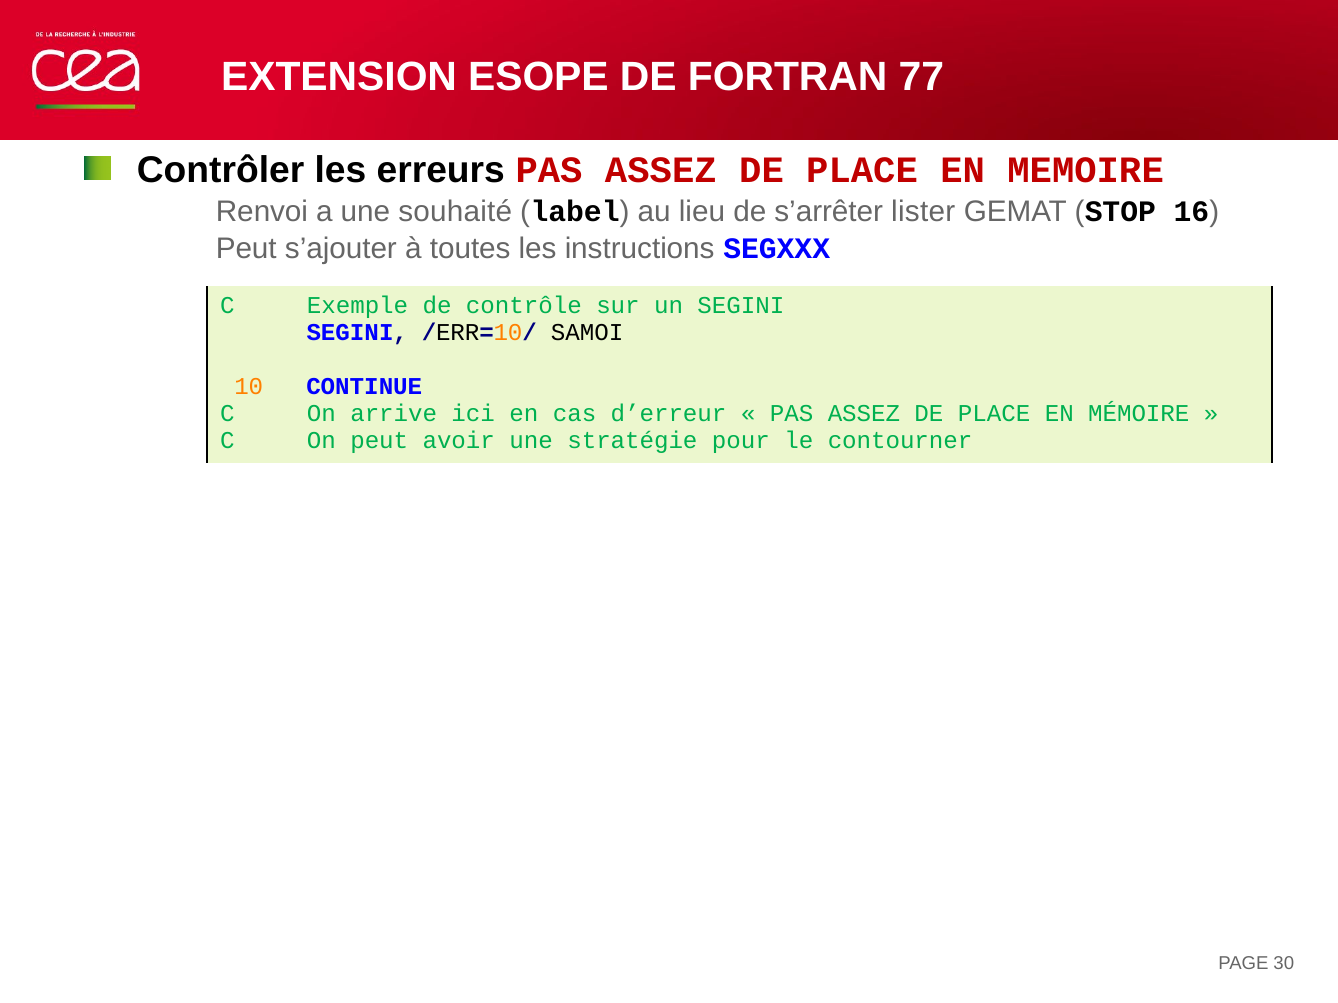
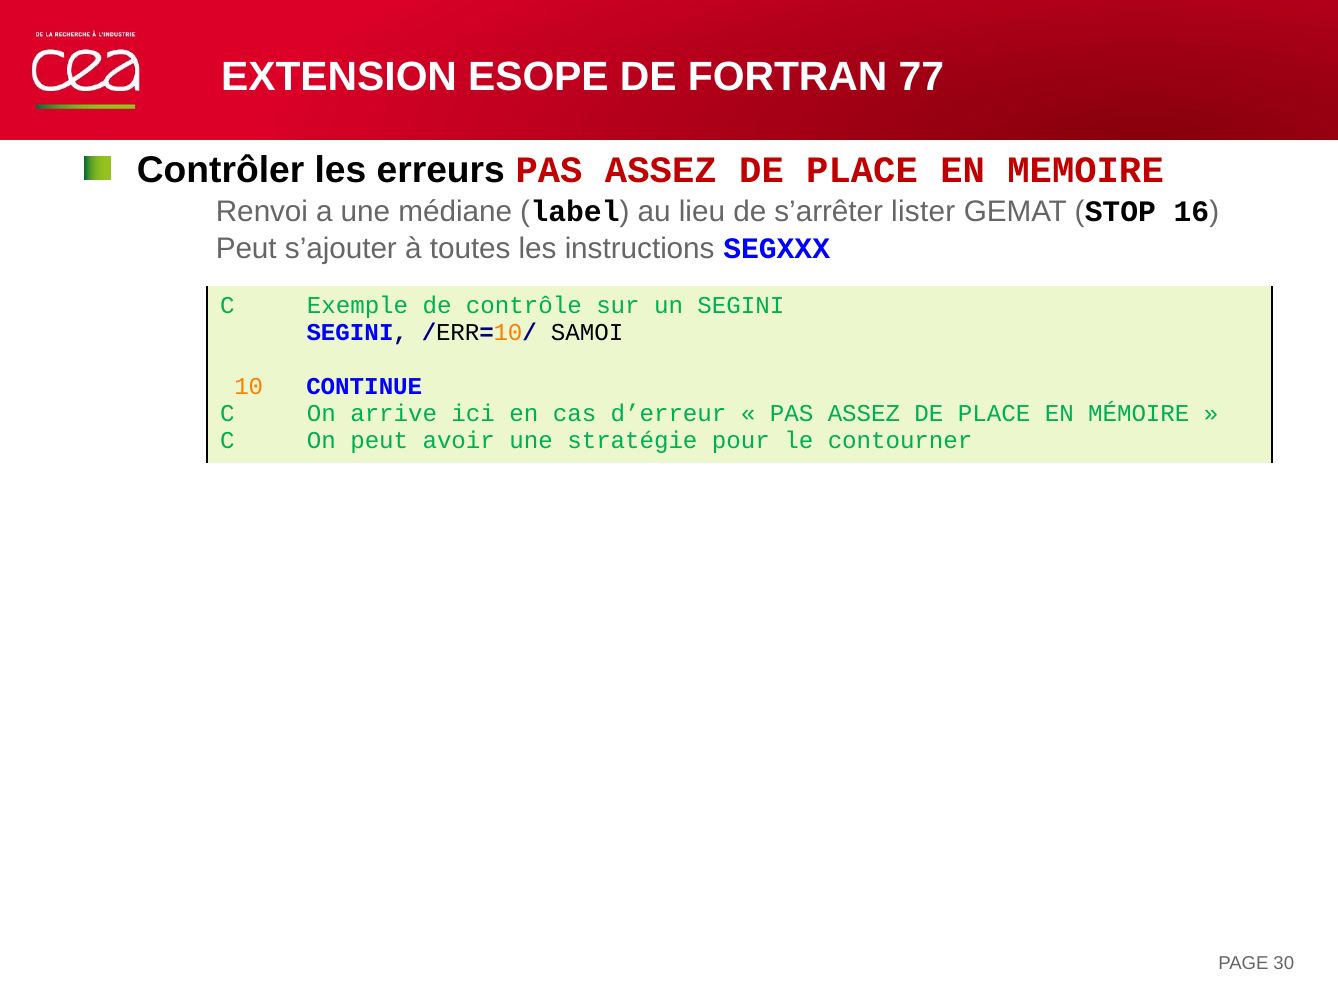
souhaité: souhaité -> médiane
